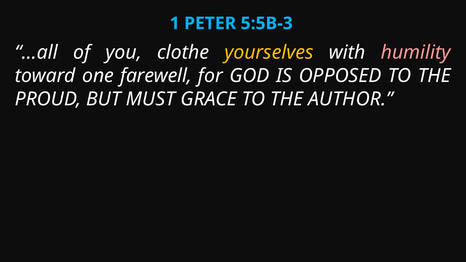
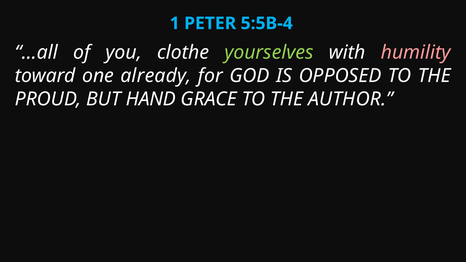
5:5B-3: 5:5B-3 -> 5:5B-4
yourselves colour: yellow -> light green
farewell: farewell -> already
MUST: MUST -> HAND
